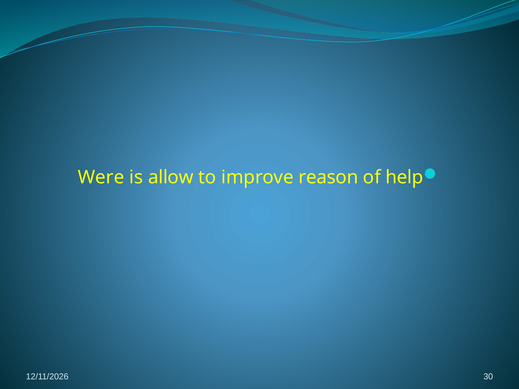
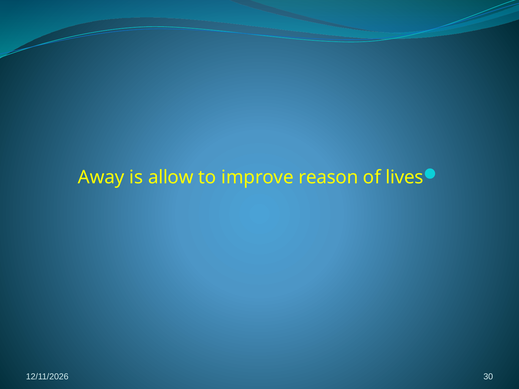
Were: Were -> Away
help: help -> lives
